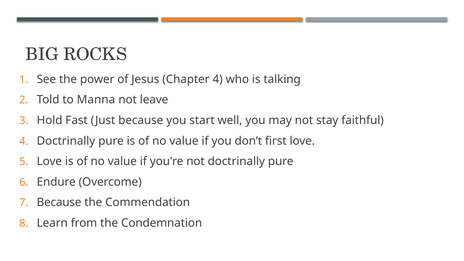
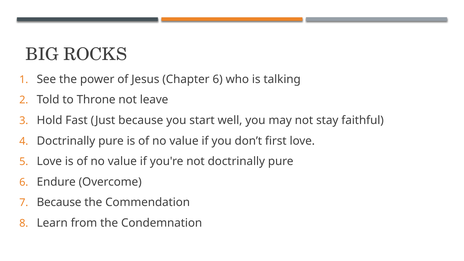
Chapter 4: 4 -> 6
Manna: Manna -> Throne
